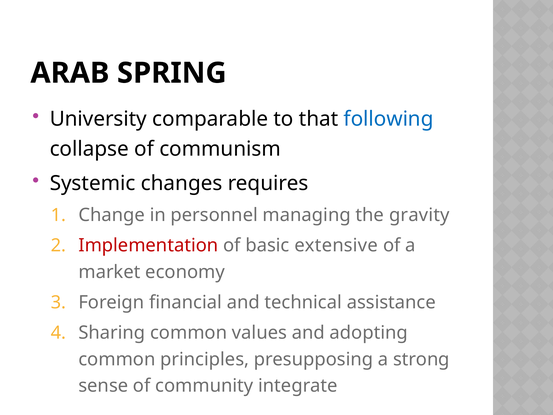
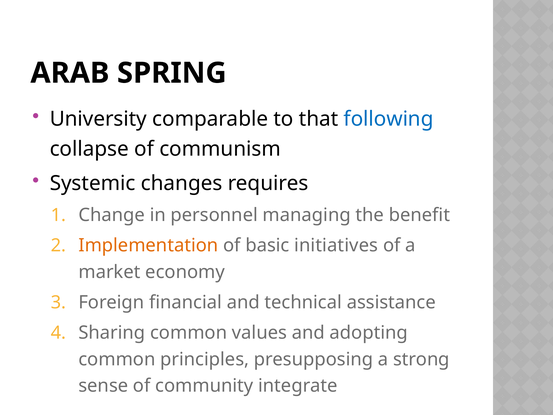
gravity: gravity -> benefit
Implementation colour: red -> orange
extensive: extensive -> initiatives
